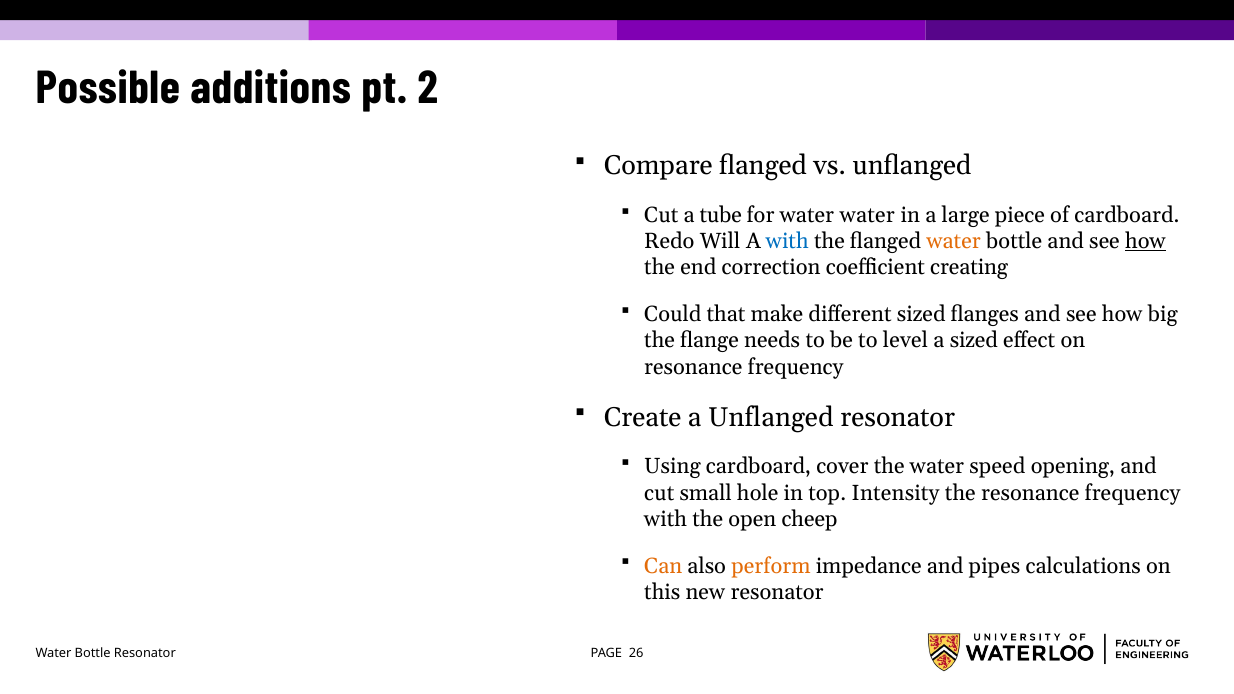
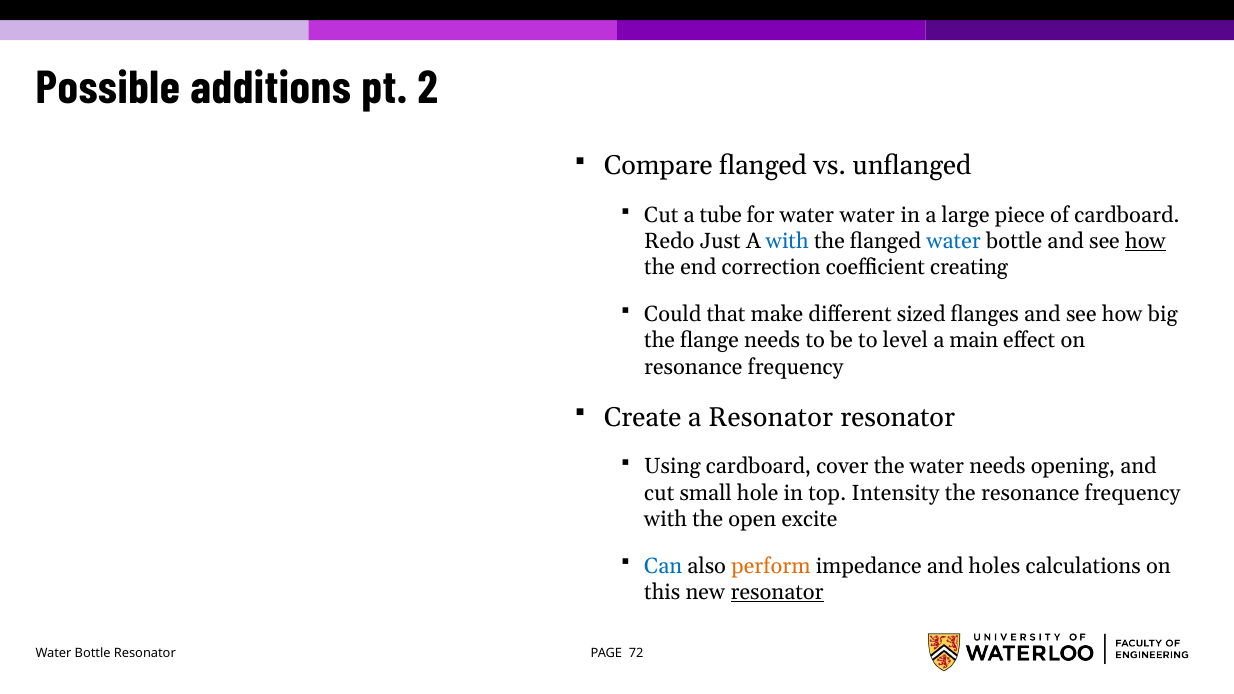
Will: Will -> Just
water at (954, 241) colour: orange -> blue
a sized: sized -> main
a Unflanged: Unflanged -> Resonator
water speed: speed -> needs
cheep: cheep -> excite
Can colour: orange -> blue
pipes: pipes -> holes
resonator at (777, 592) underline: none -> present
26: 26 -> 72
